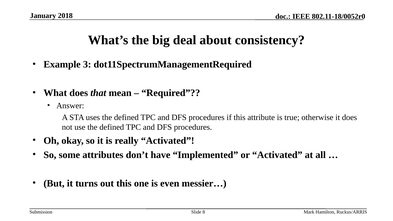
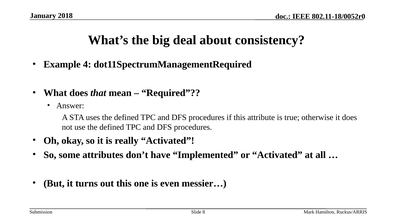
3: 3 -> 4
